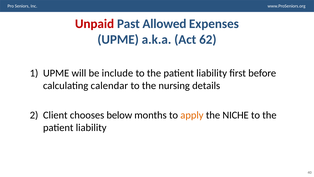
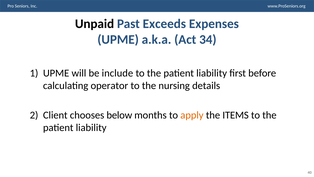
Unpaid colour: red -> black
Allowed: Allowed -> Exceeds
62: 62 -> 34
calendar: calendar -> operator
NICHE: NICHE -> ITEMS
